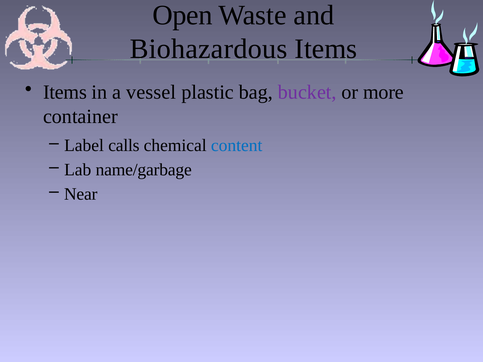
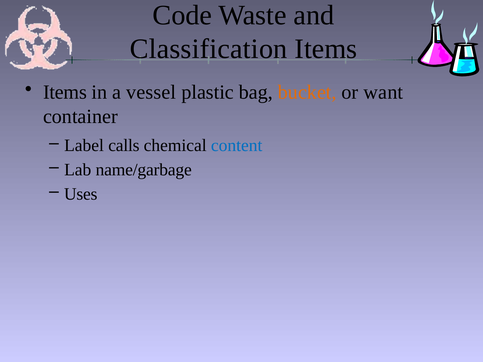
Open: Open -> Code
Biohazardous: Biohazardous -> Classification
bucket colour: purple -> orange
more: more -> want
Near: Near -> Uses
